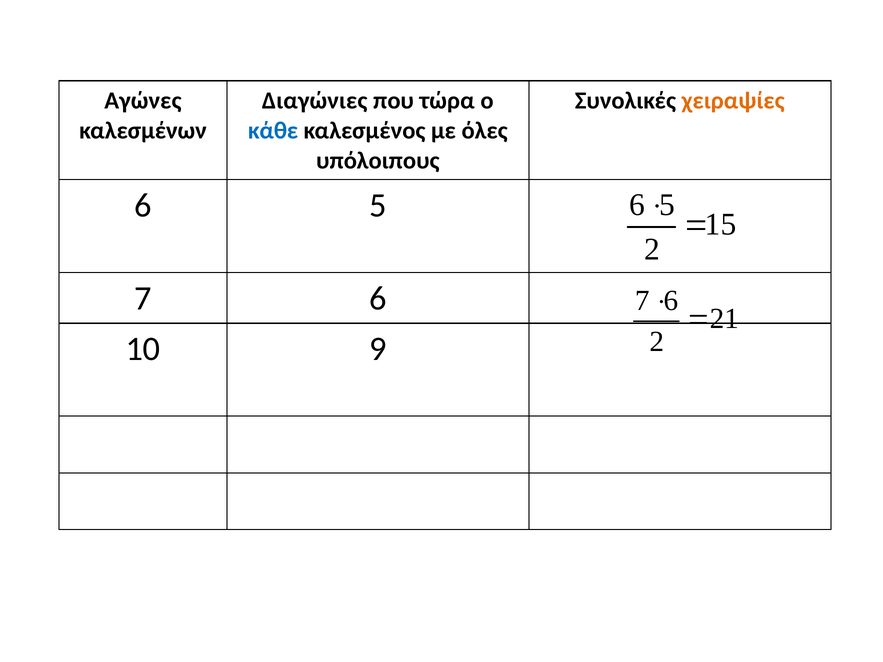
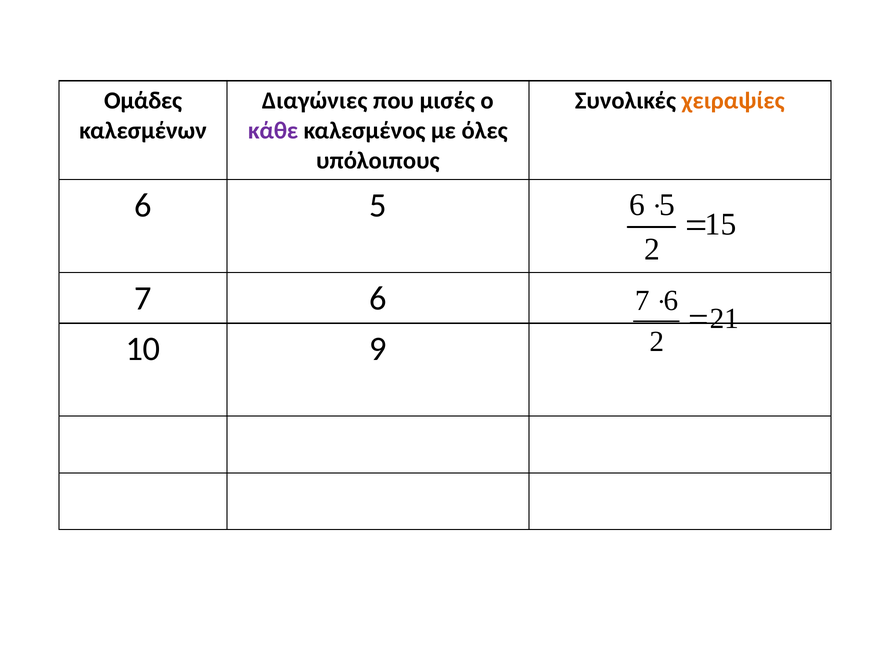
Αγώνες: Αγώνες -> Ομάδες
τώρα: τώρα -> μισές
κάθε colour: blue -> purple
